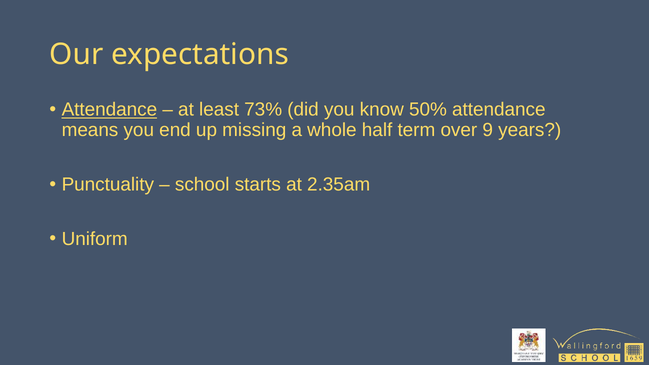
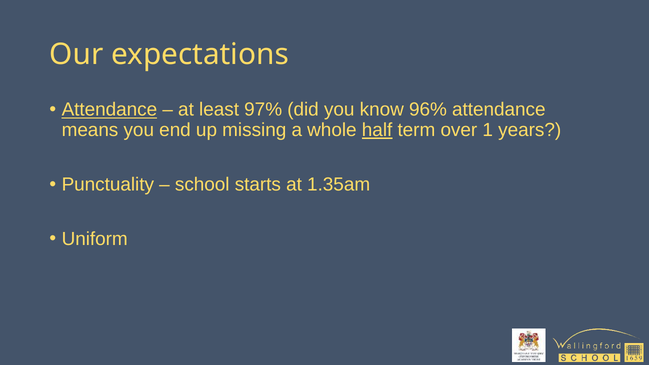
73%: 73% -> 97%
50%: 50% -> 96%
half underline: none -> present
9: 9 -> 1
2.35am: 2.35am -> 1.35am
